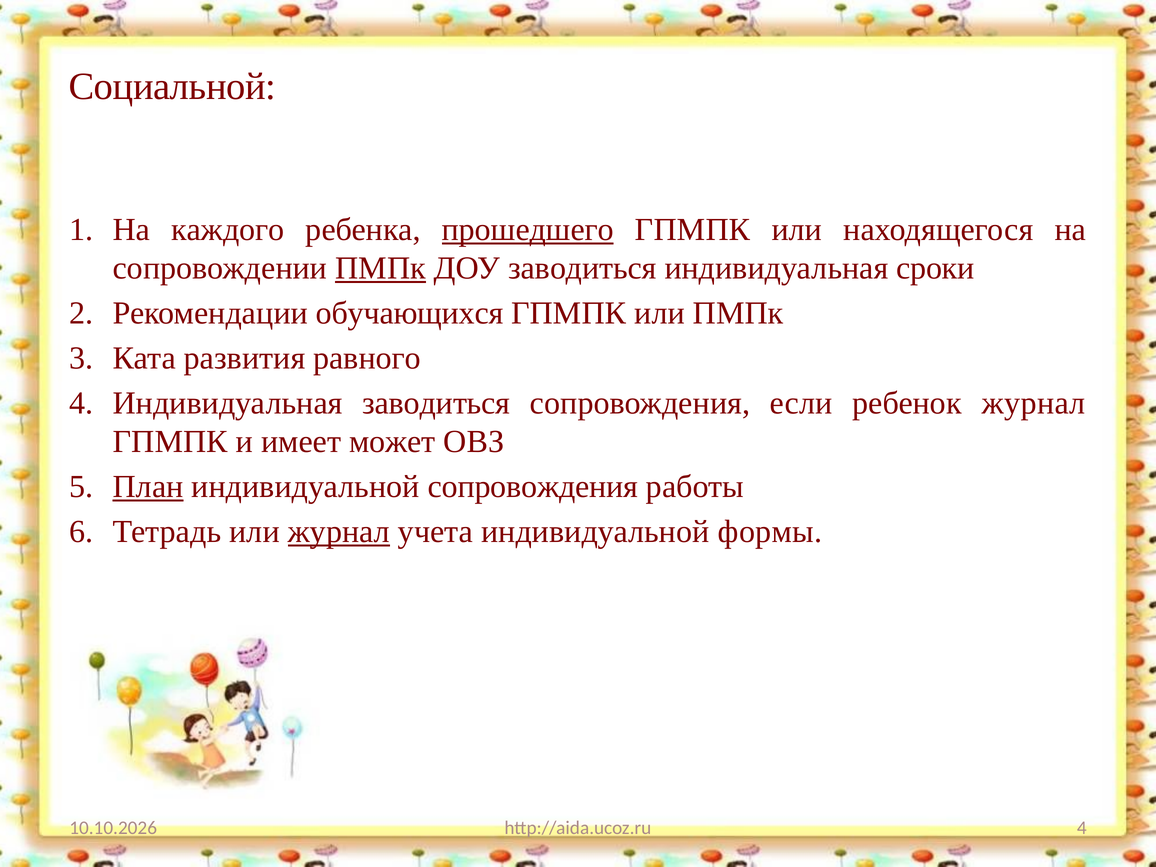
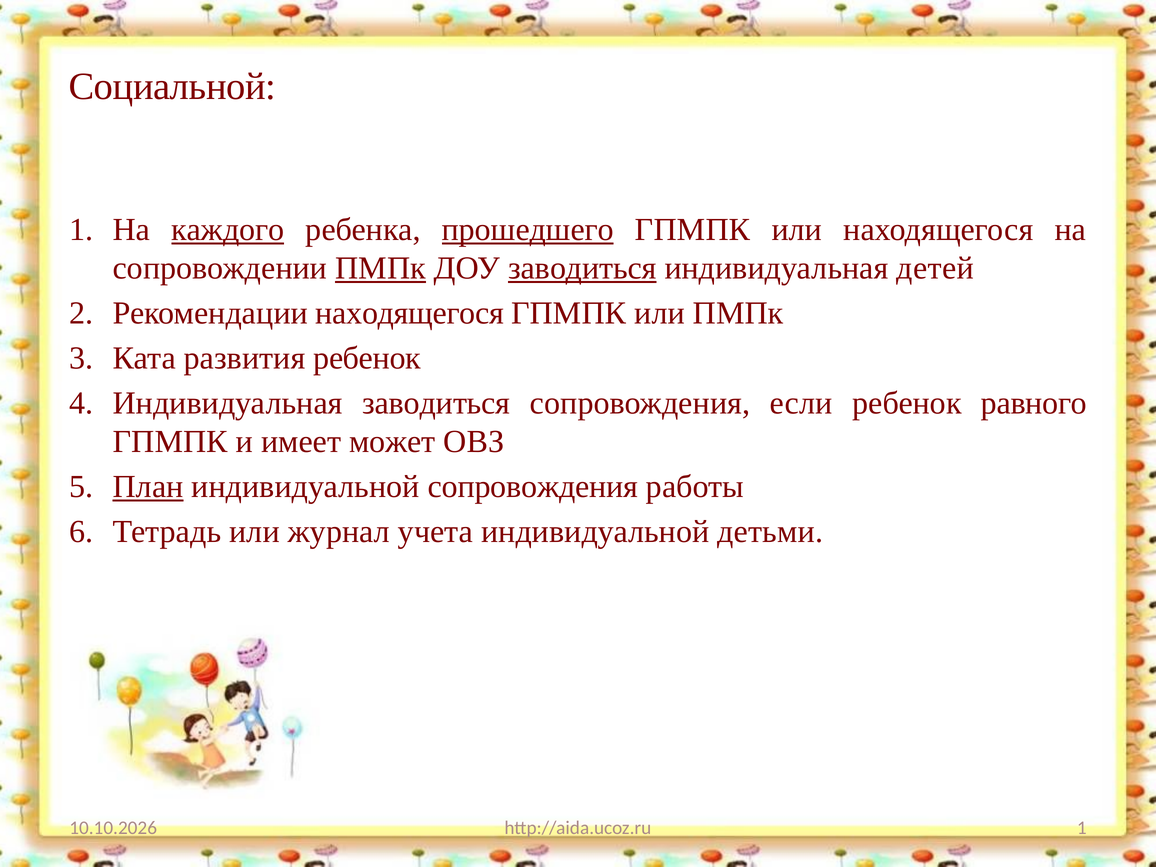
каждого underline: none -> present
заводиться at (582, 268) underline: none -> present
сроки: сроки -> детей
Рекомендации обучающихся: обучающихся -> находящегося
развития равного: равного -> ребенок
ребенок журнал: журнал -> равного
журнал at (339, 532) underline: present -> none
формы: формы -> детьми
http://aida.ucoz.ru 4: 4 -> 1
